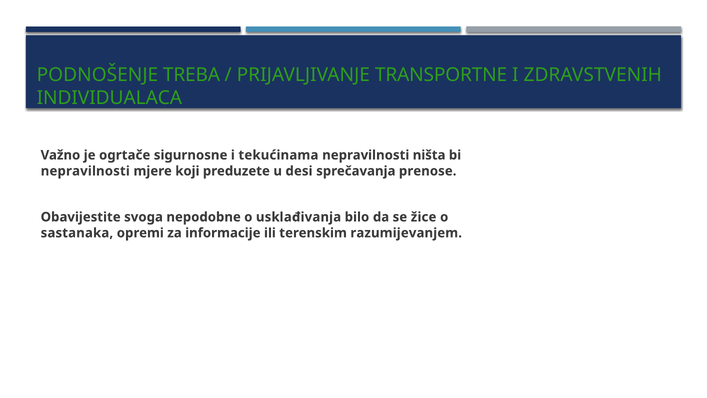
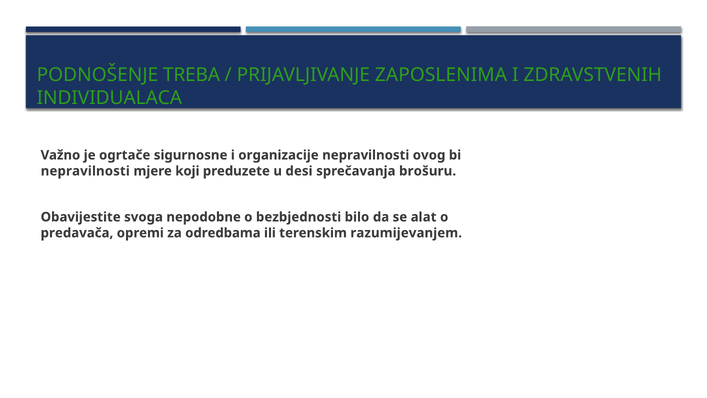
TRANSPORTNE: TRANSPORTNE -> ZAPOSLENIMA
tekućinama: tekućinama -> organizacije
ništa: ništa -> ovog
prenose: prenose -> brošuru
usklađivanja: usklađivanja -> bezbjednosti
žice: žice -> alat
sastanaka: sastanaka -> predavača
informacije: informacije -> odredbama
